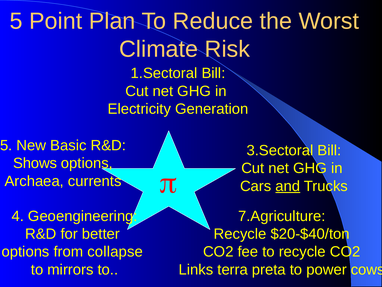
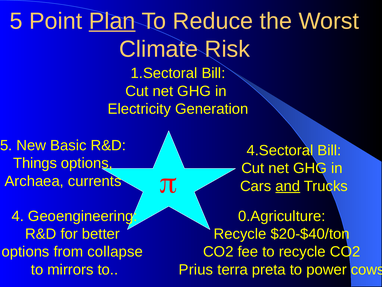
Plan underline: none -> present
3.Sectoral: 3.Sectoral -> 4.Sectoral
Shows: Shows -> Things
7.Agriculture: 7.Agriculture -> 0.Agriculture
Links: Links -> Prius
